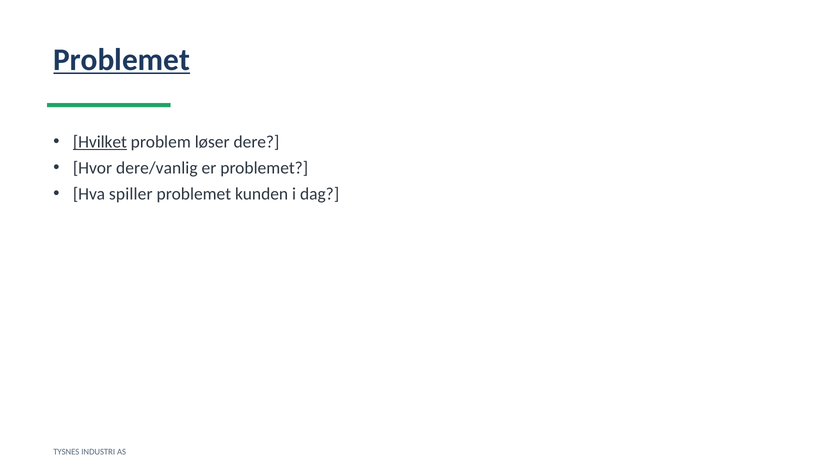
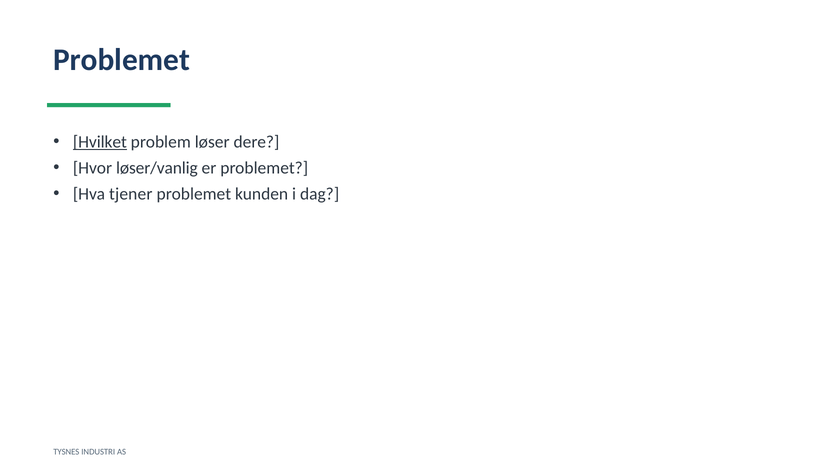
Problemet at (122, 60) underline: present -> none
dere/vanlig: dere/vanlig -> løser/vanlig
spiller: spiller -> tjener
